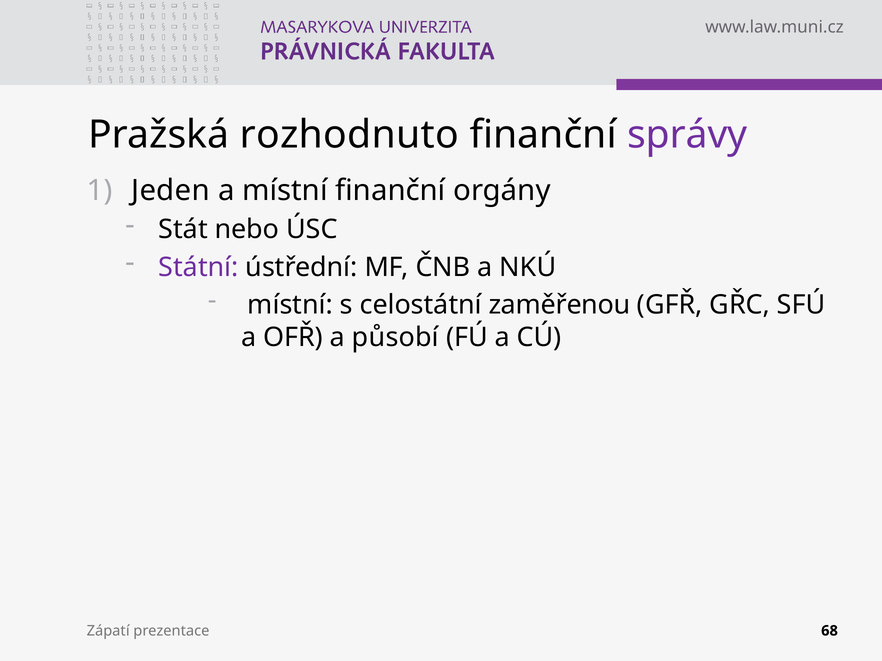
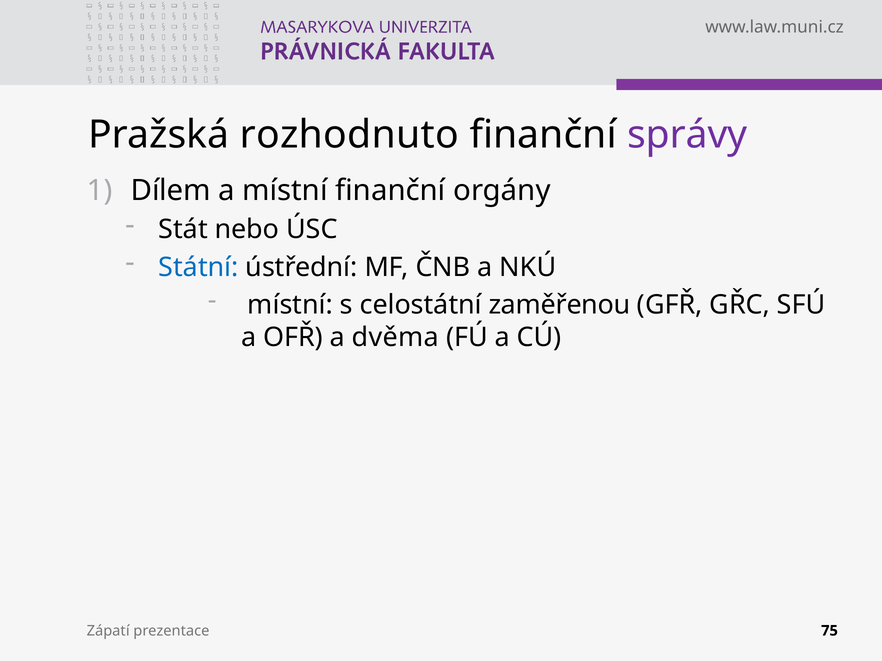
Jeden: Jeden -> Dílem
Státní colour: purple -> blue
působí: působí -> dvěma
68: 68 -> 75
